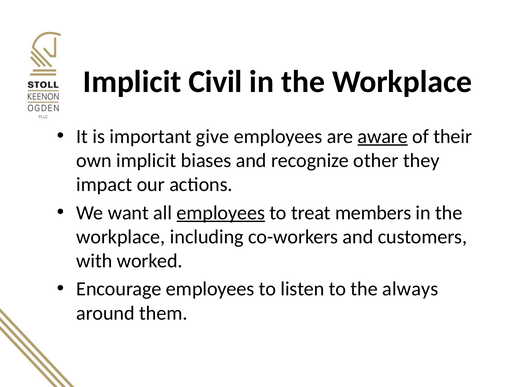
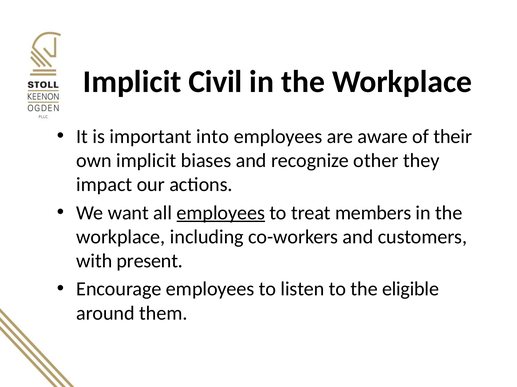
give: give -> into
aware underline: present -> none
worked: worked -> present
always: always -> eligible
